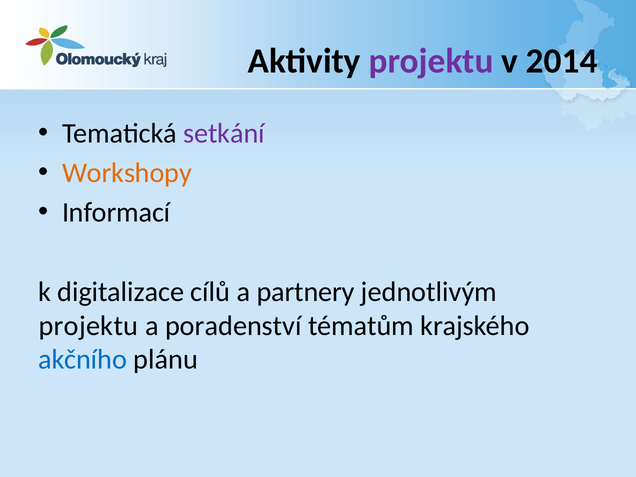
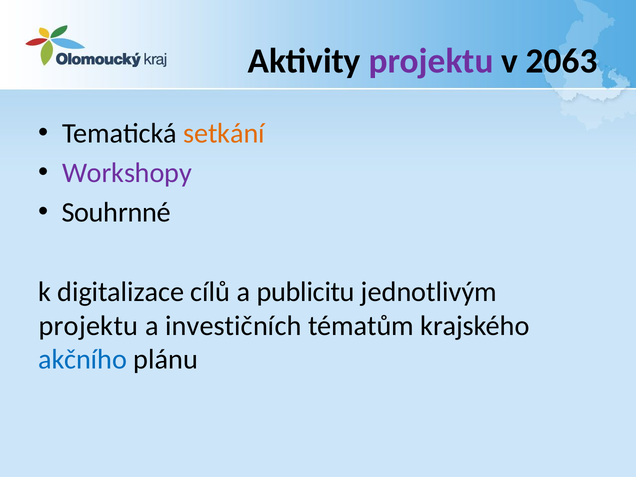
2014: 2014 -> 2063
setkání colour: purple -> orange
Workshopy colour: orange -> purple
Informací: Informací -> Souhrnné
partnery: partnery -> publicitu
poradenství: poradenství -> investičních
